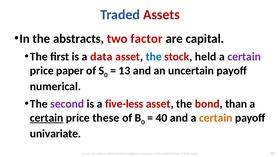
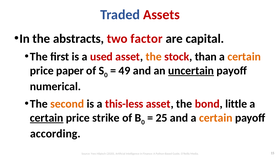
data: data -> used
the at (154, 56) colour: blue -> orange
held: held -> than
certain at (244, 56) colour: purple -> orange
13: 13 -> 49
uncertain underline: none -> present
second colour: purple -> orange
five-less: five-less -> this-less
than: than -> little
these: these -> strike
40: 40 -> 25
univariate: univariate -> according
